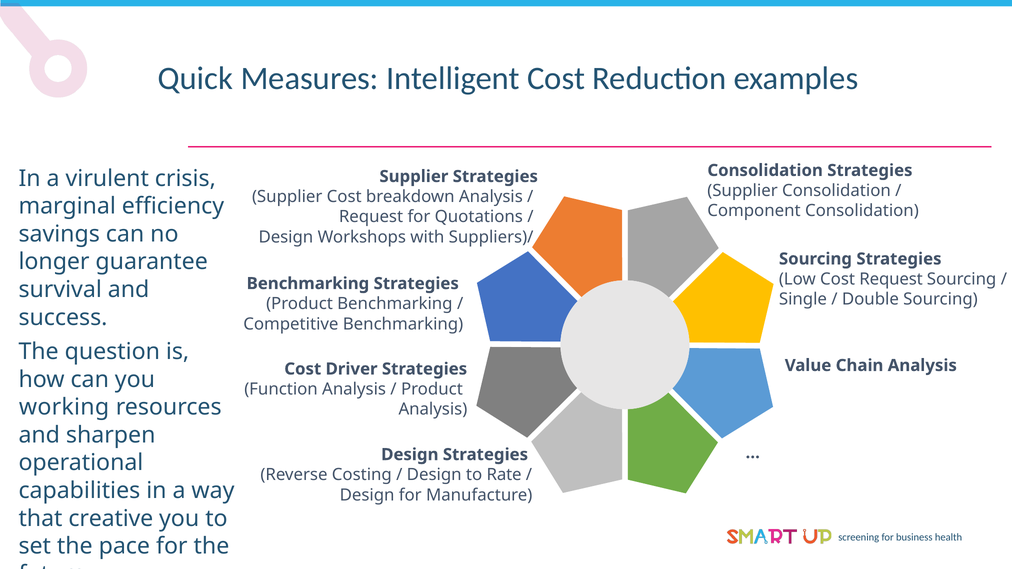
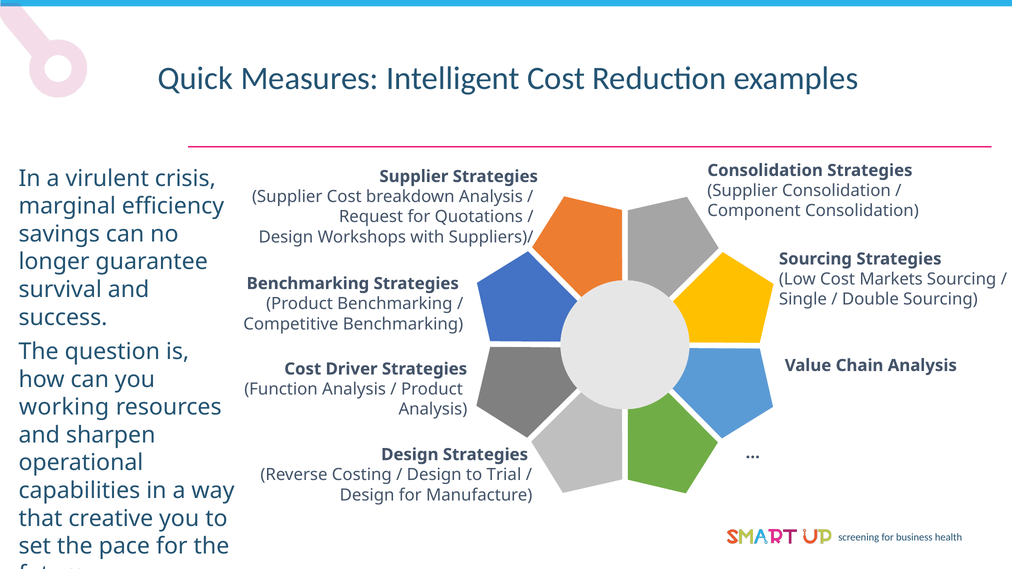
Cost Request: Request -> Markets
Rate: Rate -> Trial
